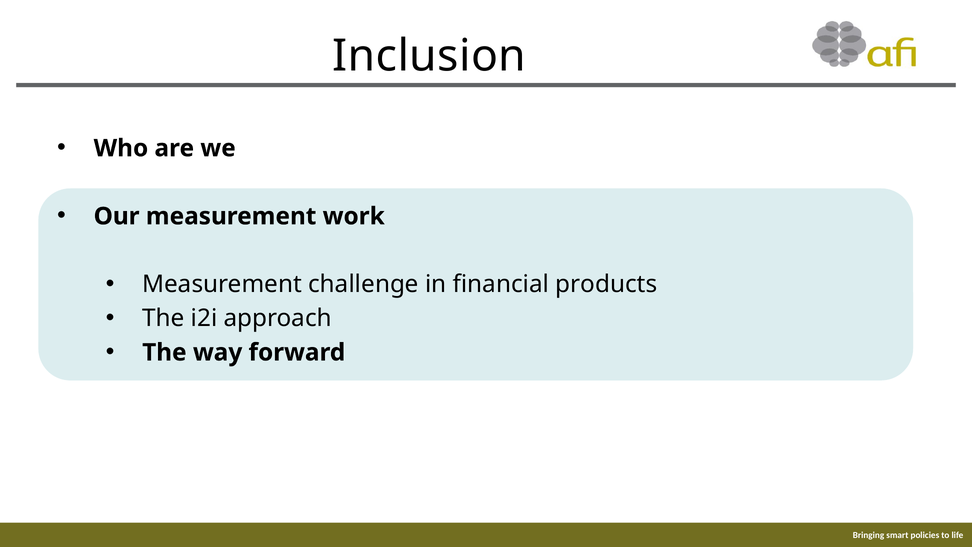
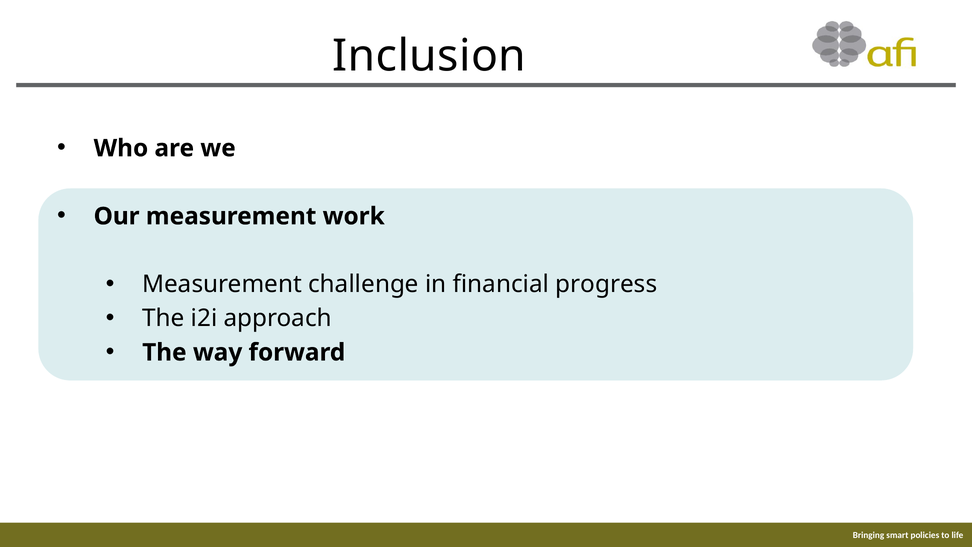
products: products -> progress
